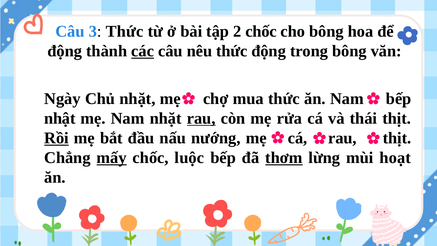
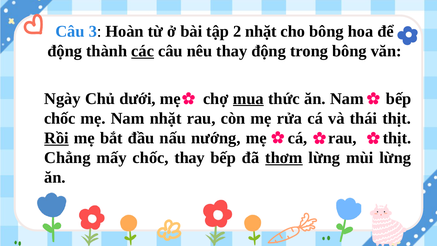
3 Thức: Thức -> Hoàn
2 chốc: chốc -> nhặt
nêu thức: thức -> thay
Chủ nhặt: nhặt -> dưới
mua underline: none -> present
nhật at (60, 118): nhật -> chốc
rau at (201, 118) underline: present -> none
mấy underline: present -> none
chốc luộc: luộc -> thay
mùi hoạt: hoạt -> lừng
